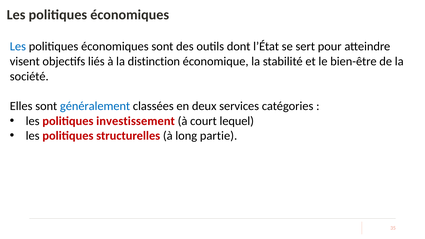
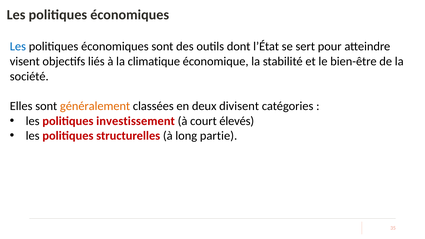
distinction: distinction -> climatique
généralement colour: blue -> orange
services: services -> divisent
lequel: lequel -> élevés
